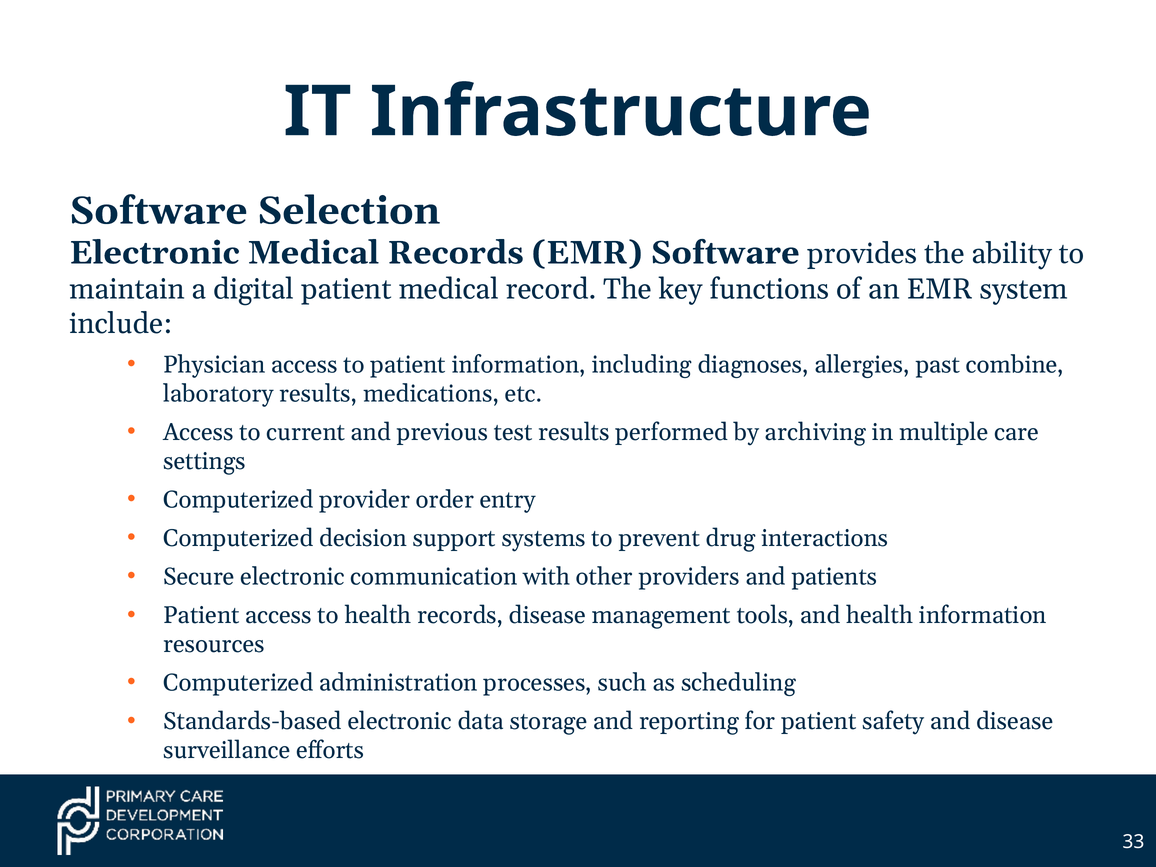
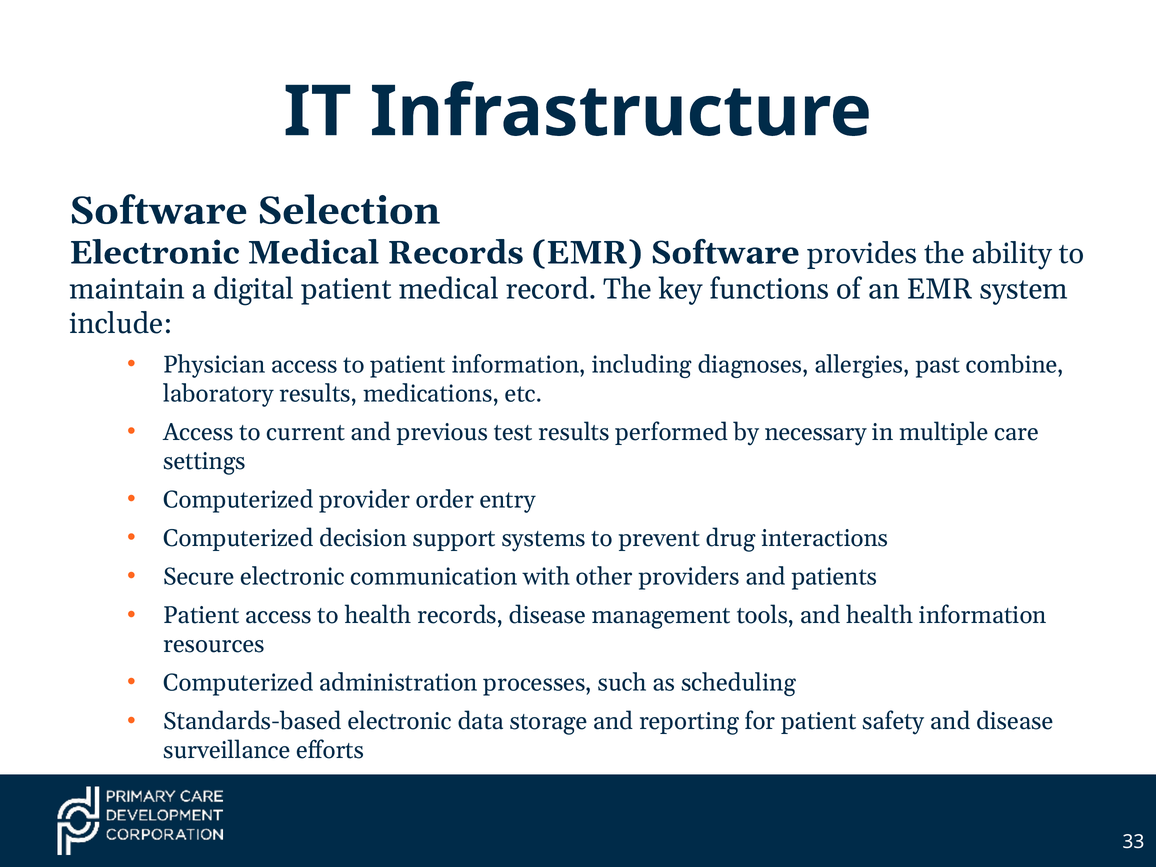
archiving: archiving -> necessary
